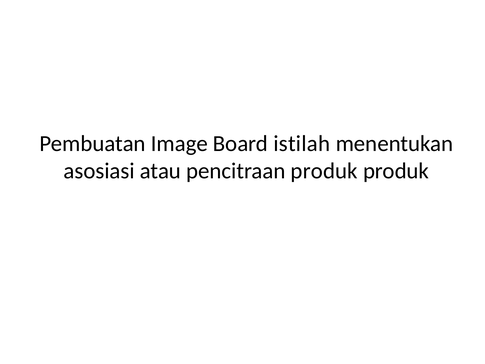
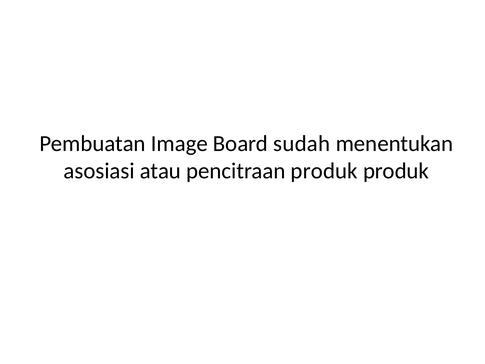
istilah: istilah -> sudah
